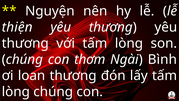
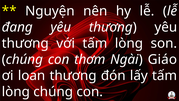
thiện: thiện -> đang
Bình: Bình -> Giáo
